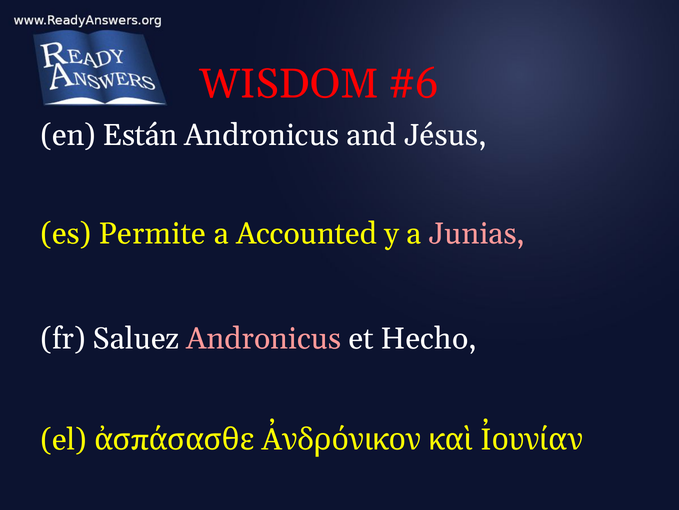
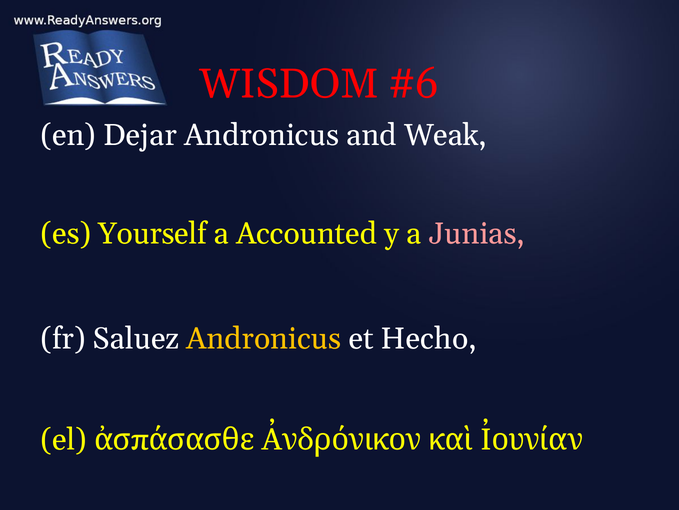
Están: Están -> Dejar
Jésus: Jésus -> Weak
Permite: Permite -> Yourself
Andronicus at (264, 338) colour: pink -> yellow
